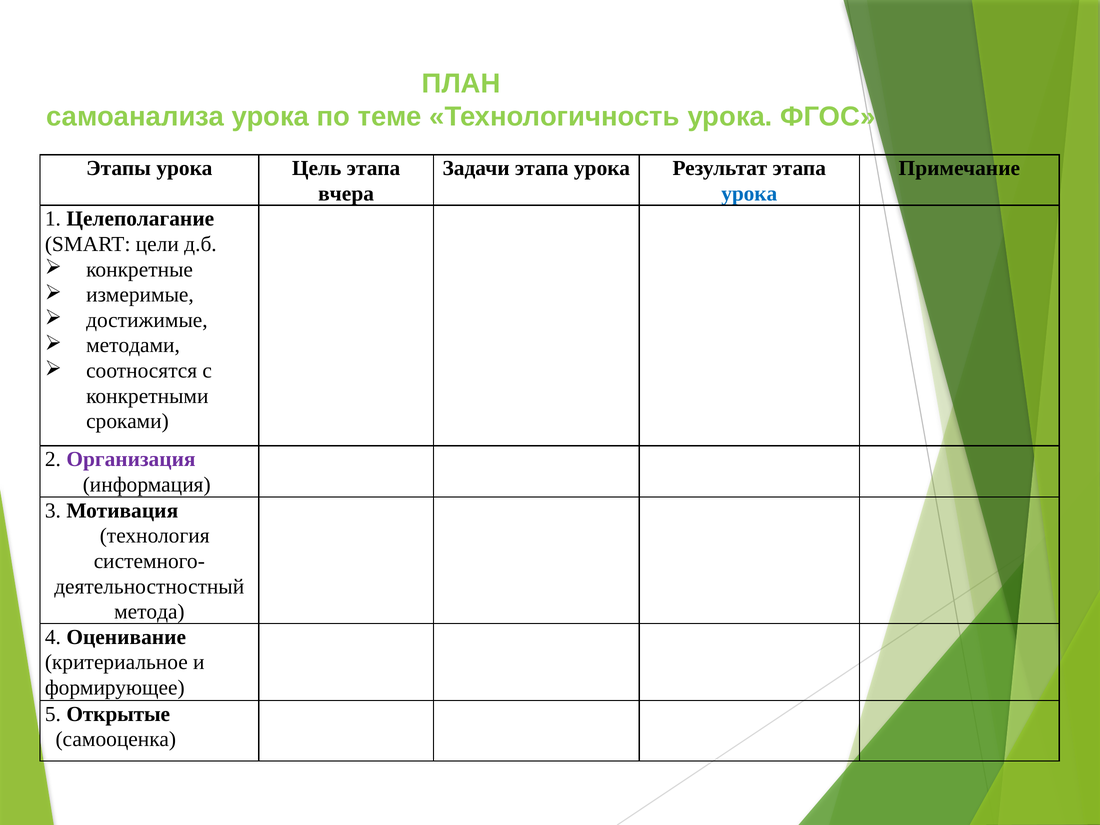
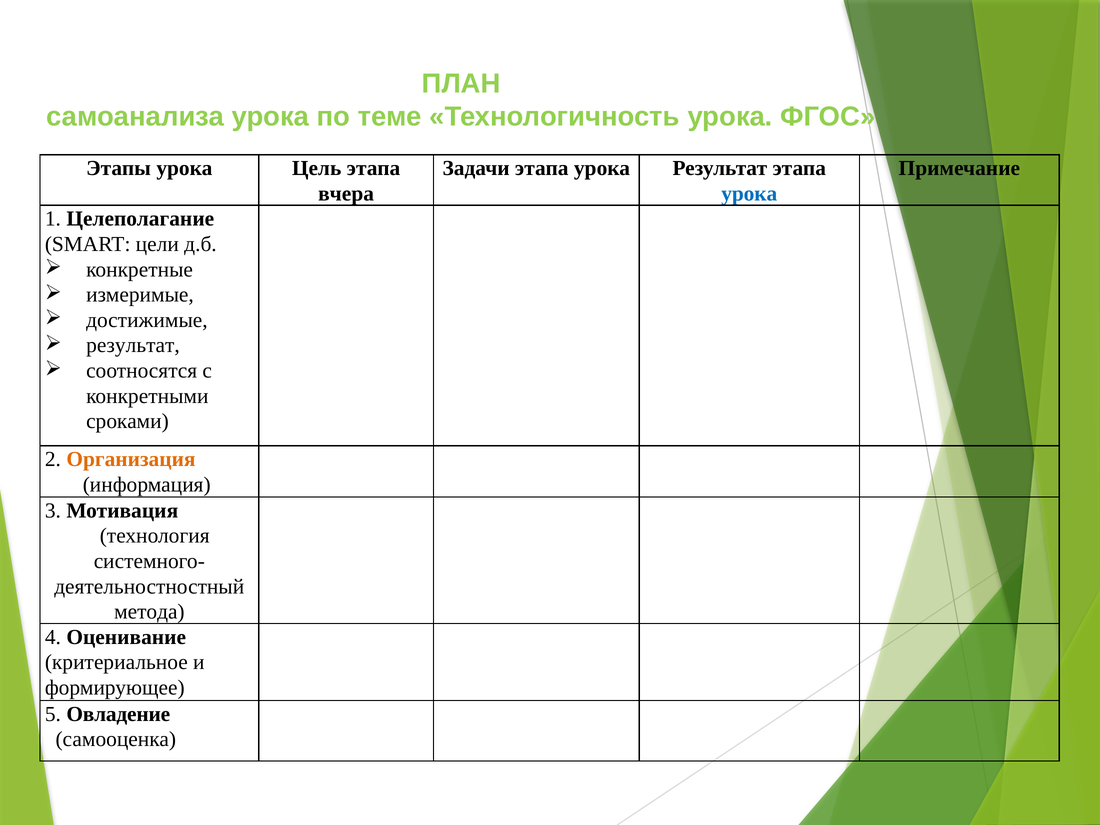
методами at (133, 345): методами -> результат
Организация colour: purple -> orange
Открытые: Открытые -> Овладение
